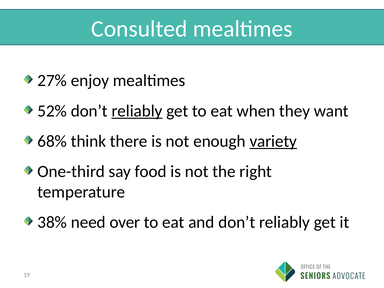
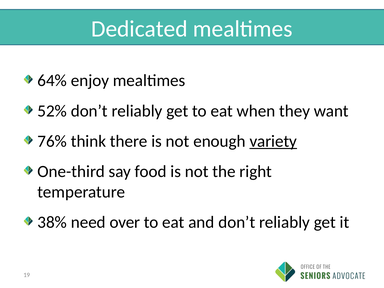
Consulted: Consulted -> Dedicated
27%: 27% -> 64%
reliably at (137, 111) underline: present -> none
68%: 68% -> 76%
